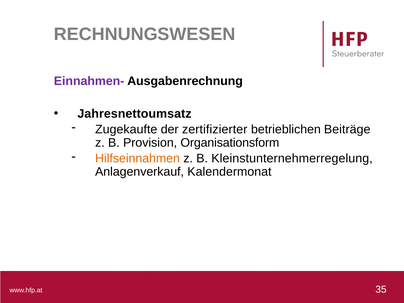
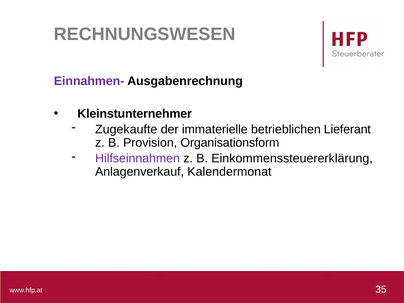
Jahresnettoumsatz: Jahresnettoumsatz -> Kleinstunternehmer
zertifizierter: zertifizierter -> immaterielle
Beiträge: Beiträge -> Lieferant
Hilfseinnahmen colour: orange -> purple
Kleinstunternehmerregelung: Kleinstunternehmerregelung -> Einkommenssteuererklärung
